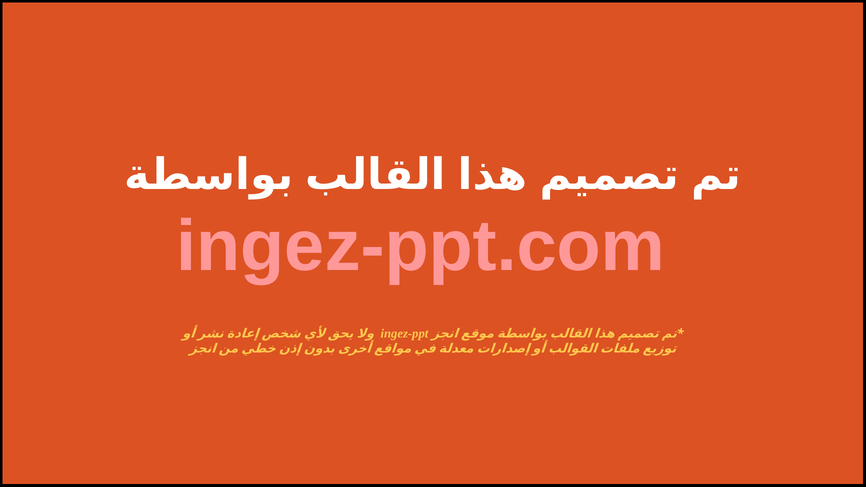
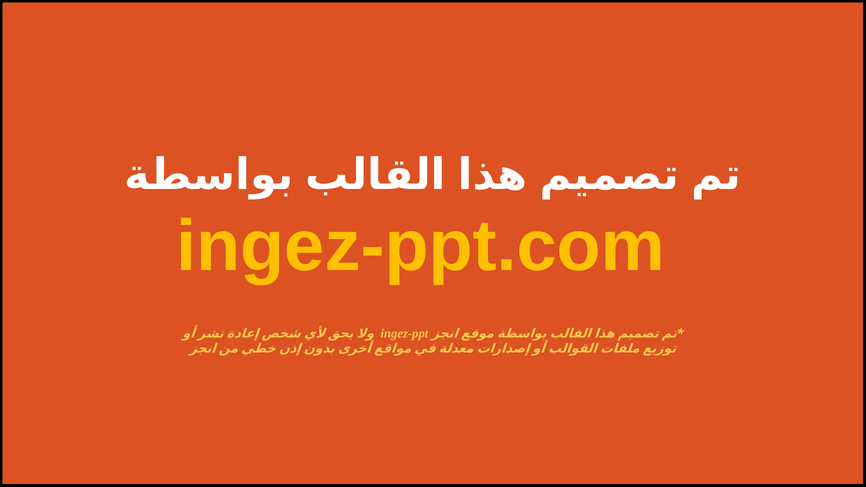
ingez-ppt.com colour: pink -> yellow
